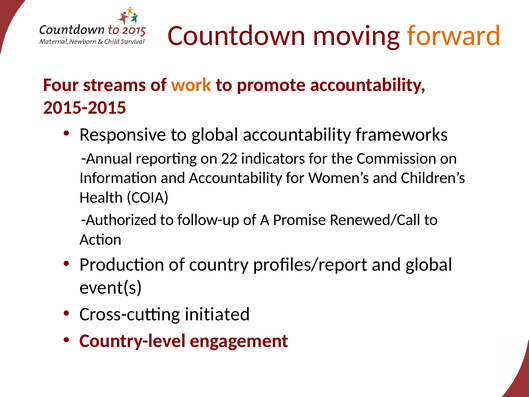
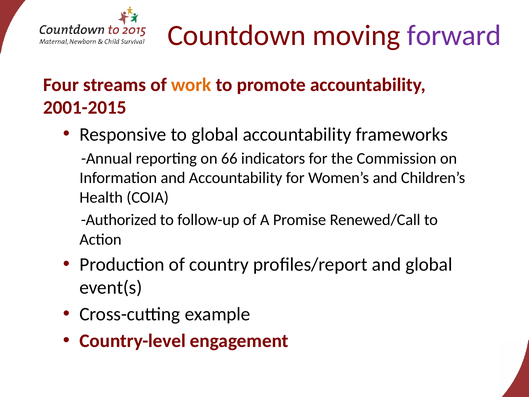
forward colour: orange -> purple
2015-2015: 2015-2015 -> 2001-2015
22: 22 -> 66
initiated: initiated -> example
